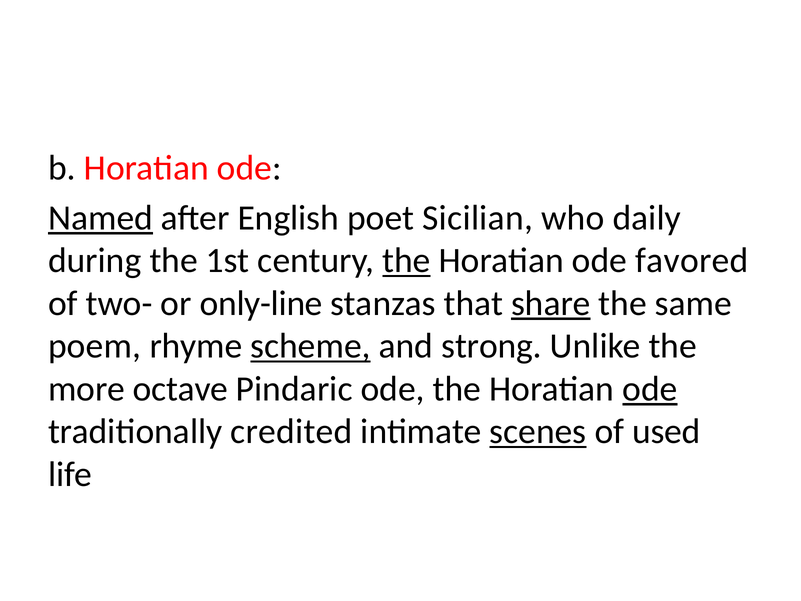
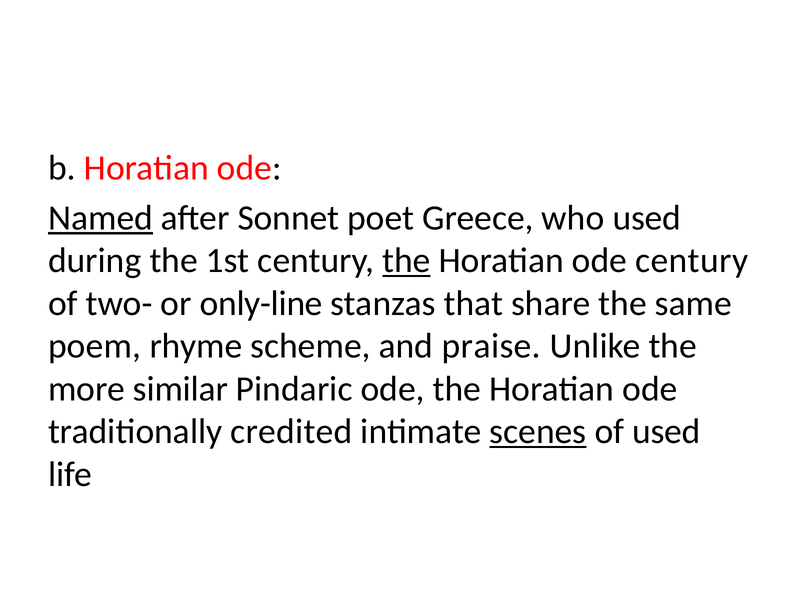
English: English -> Sonnet
Sicilian: Sicilian -> Greece
who daily: daily -> used
ode favored: favored -> century
share underline: present -> none
scheme underline: present -> none
strong: strong -> praise
octave: octave -> similar
ode at (650, 389) underline: present -> none
